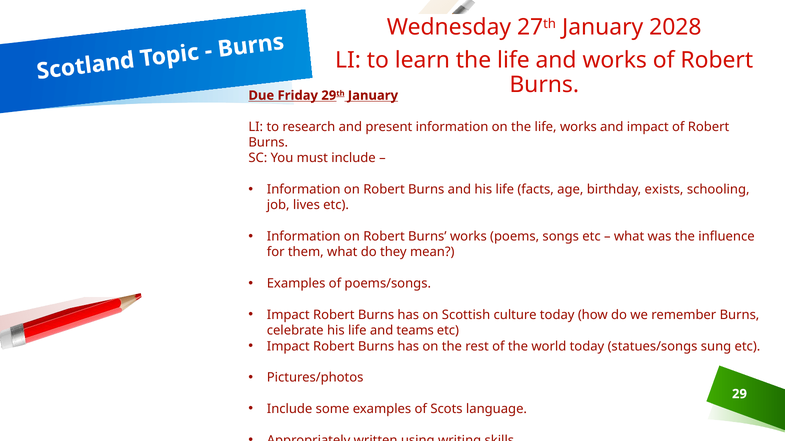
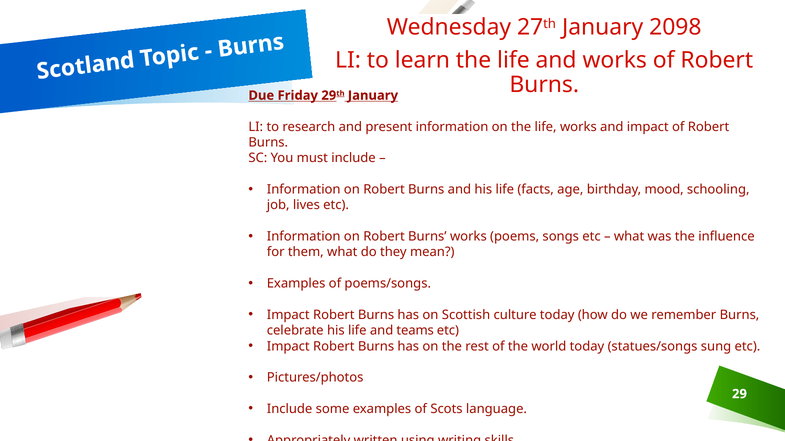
2028: 2028 -> 2098
exists: exists -> mood
